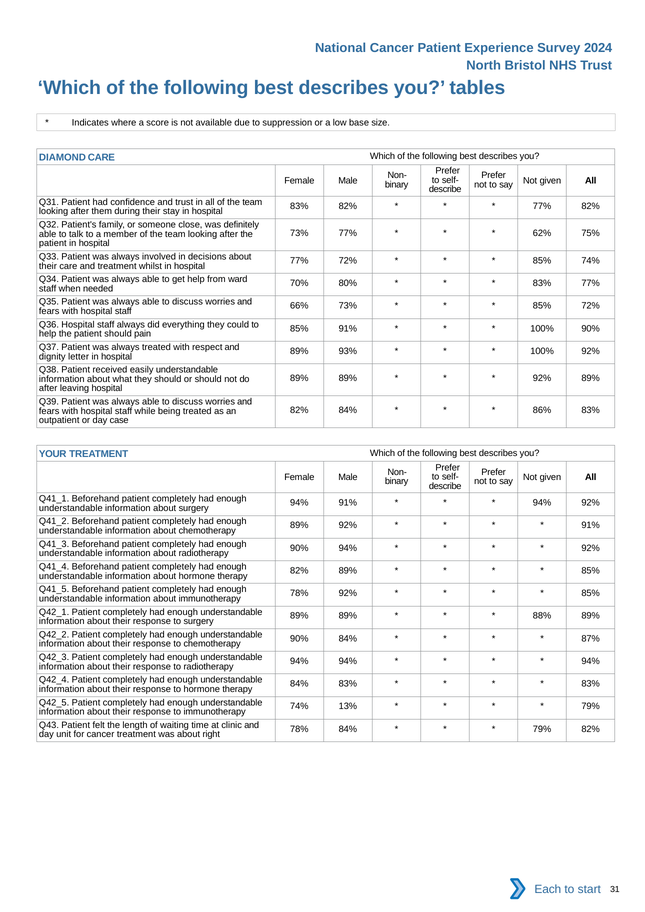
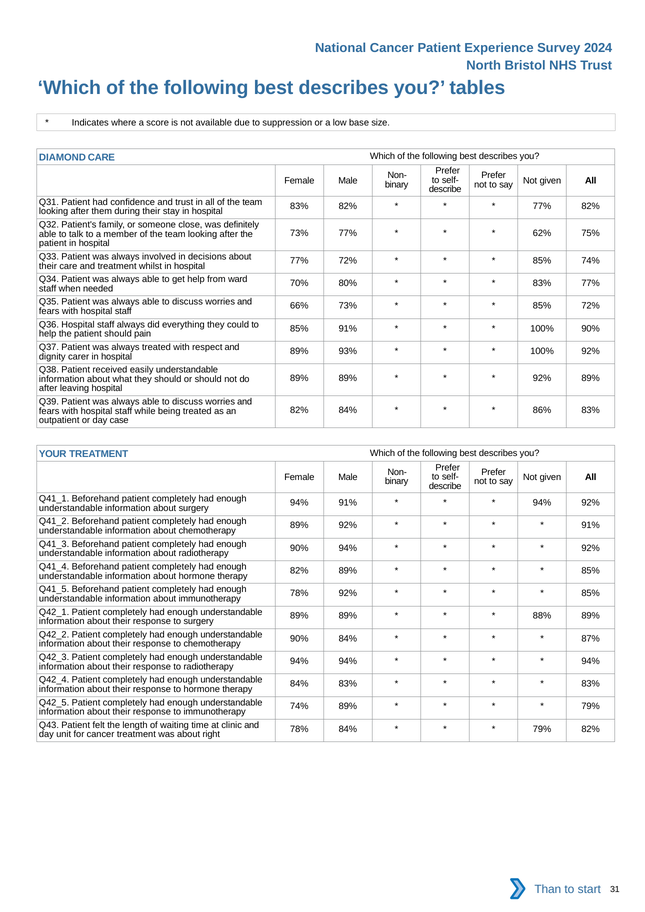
letter: letter -> carer
74% 13%: 13% -> 89%
Each: Each -> Than
